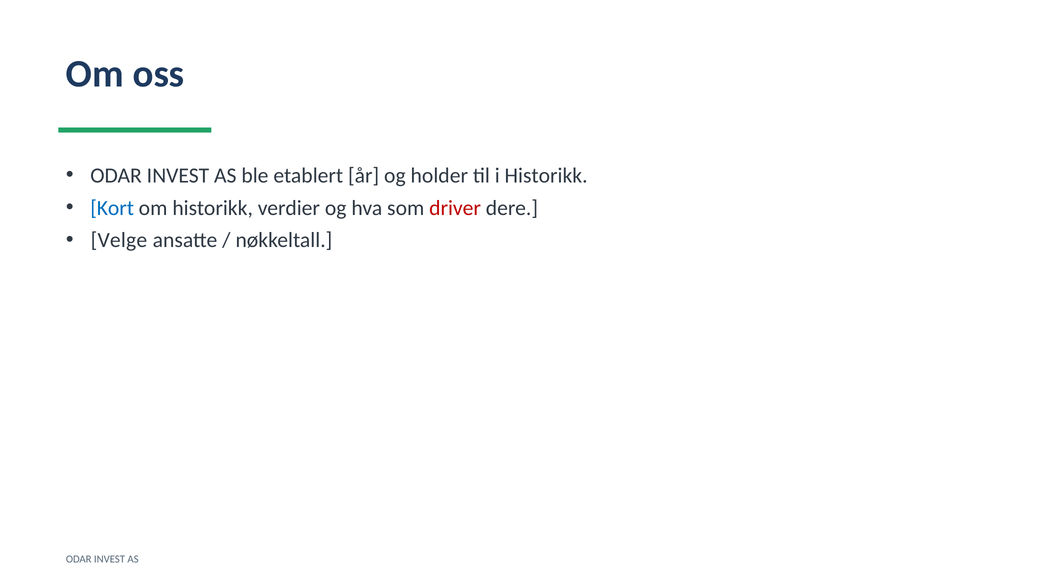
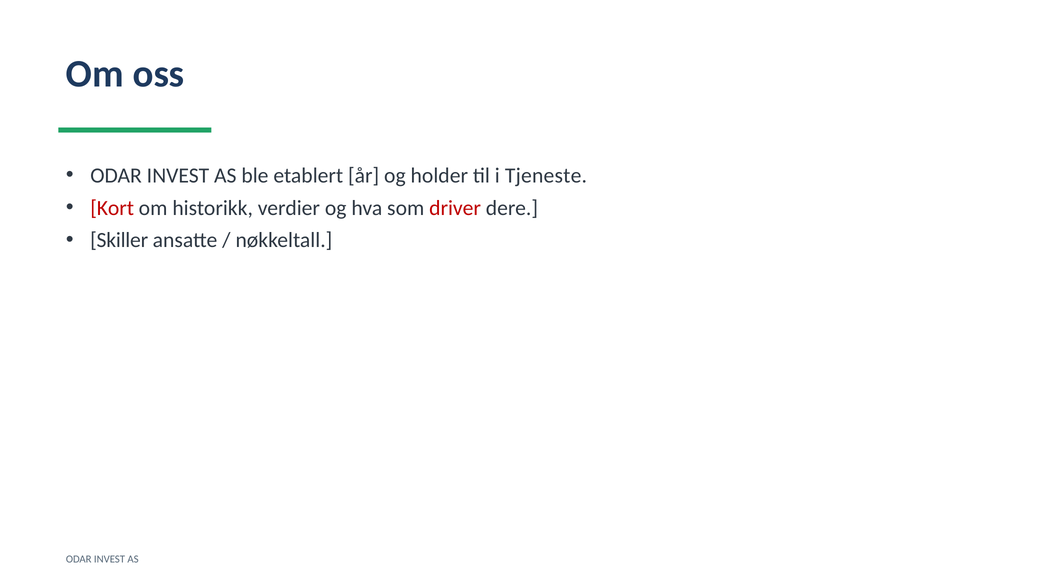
i Historikk: Historikk -> Tjeneste
Kort colour: blue -> red
Velge: Velge -> Skiller
